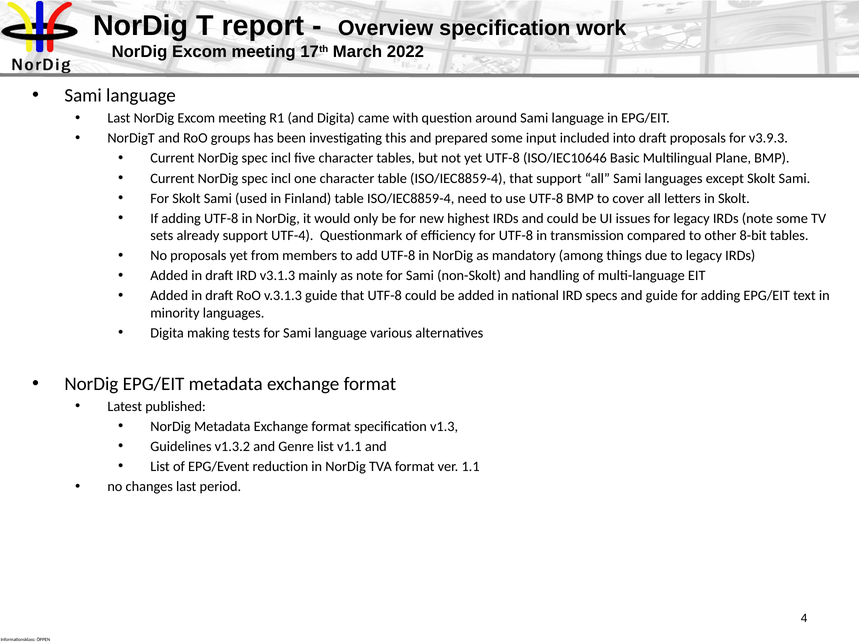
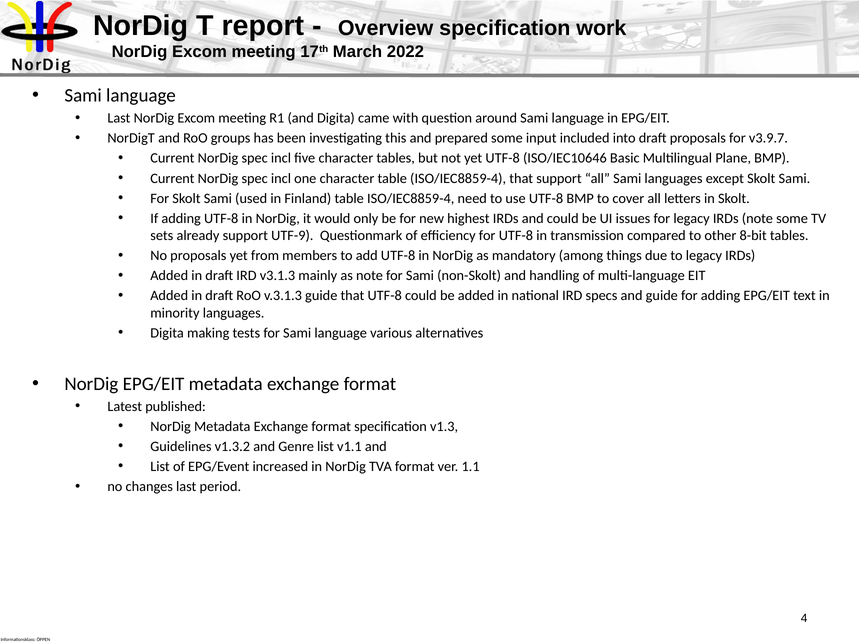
v3.9.3: v3.9.3 -> v3.9.7
UTF-4: UTF-4 -> UTF-9
reduction: reduction -> increased
